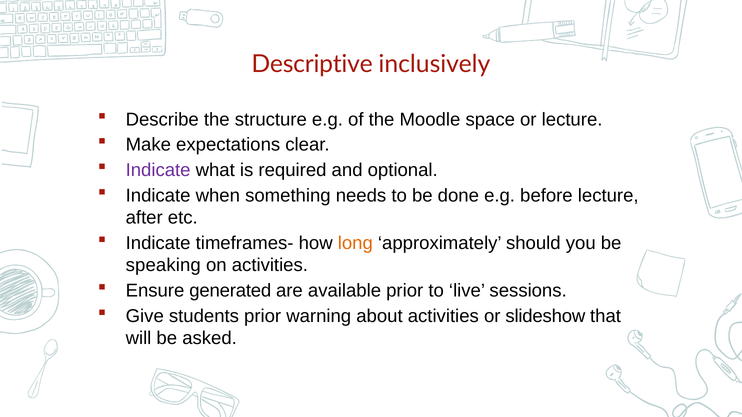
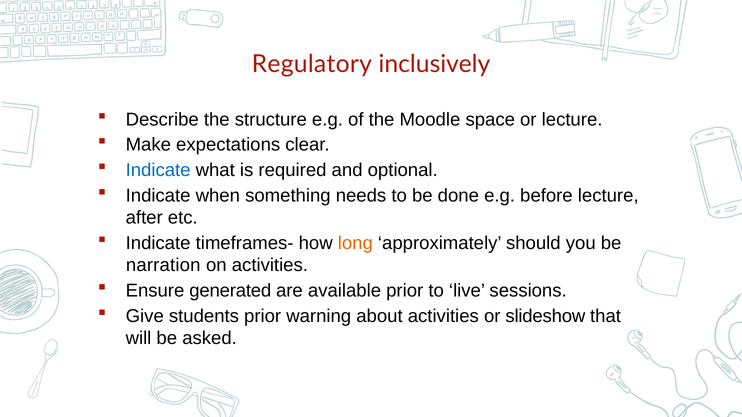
Descriptive: Descriptive -> Regulatory
Indicate at (158, 170) colour: purple -> blue
speaking: speaking -> narration
